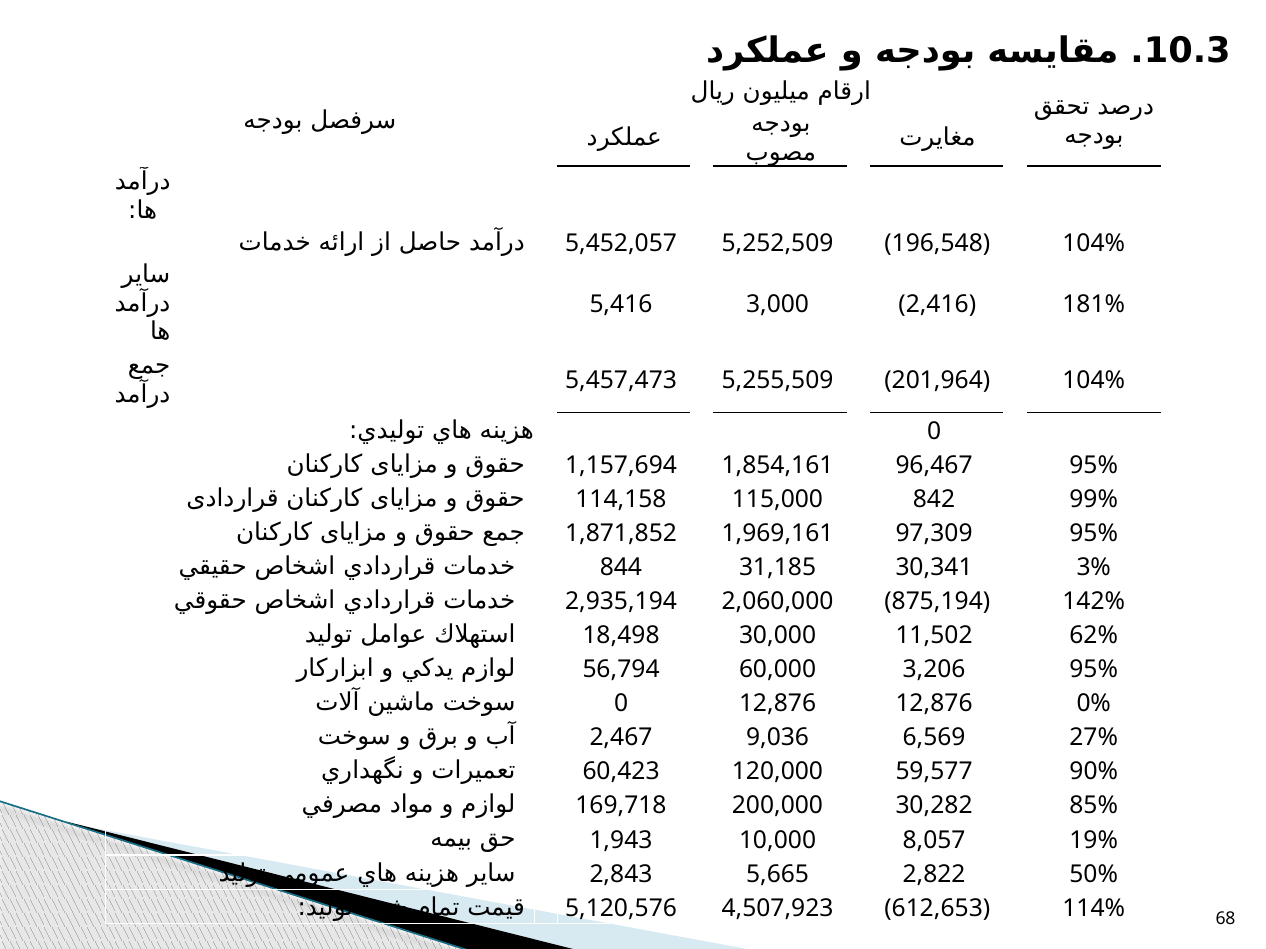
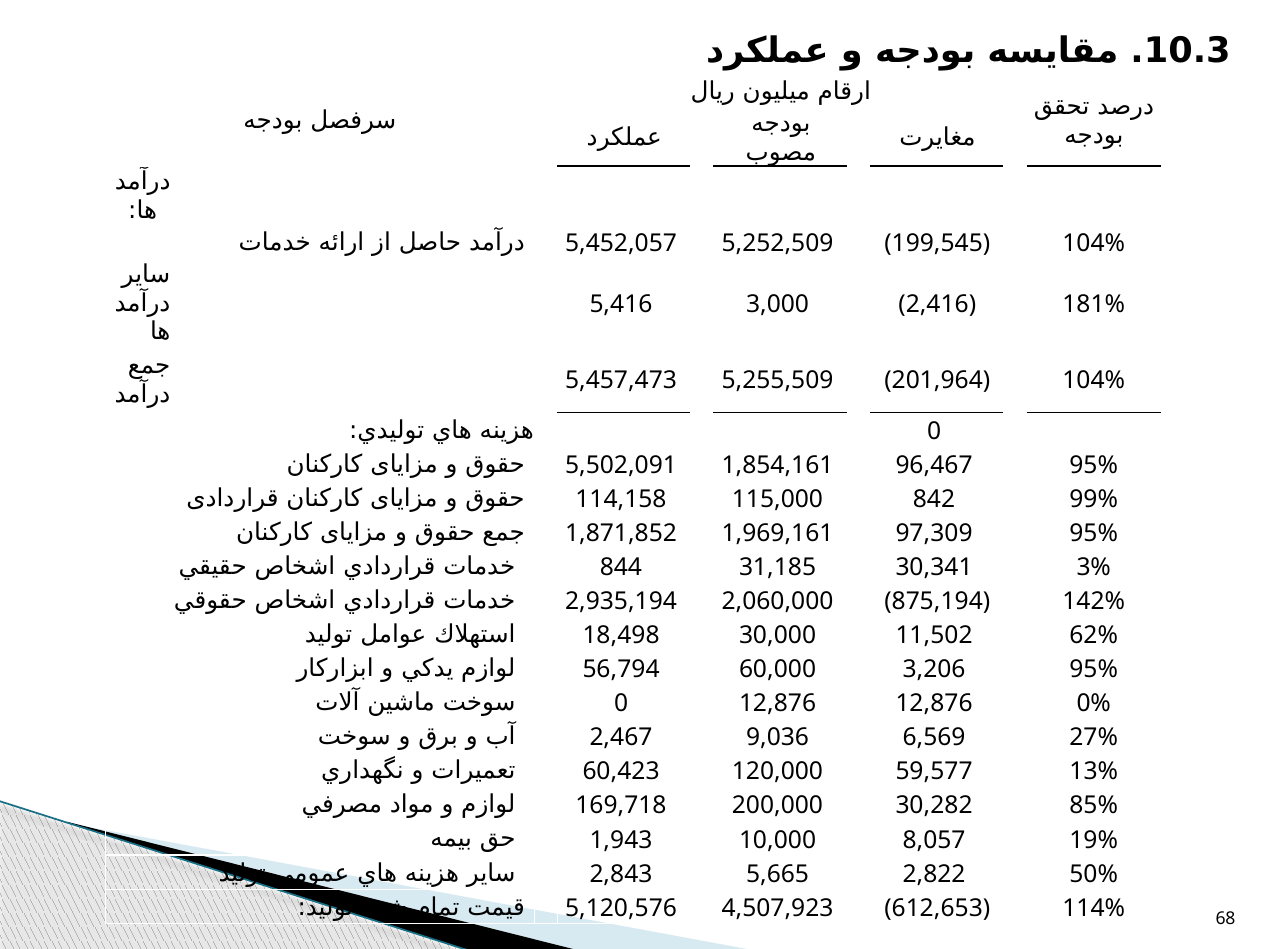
196,548: 196,548 -> 199,545
1,157,694: 1,157,694 -> 5,502,091
90%: 90% -> 13%
